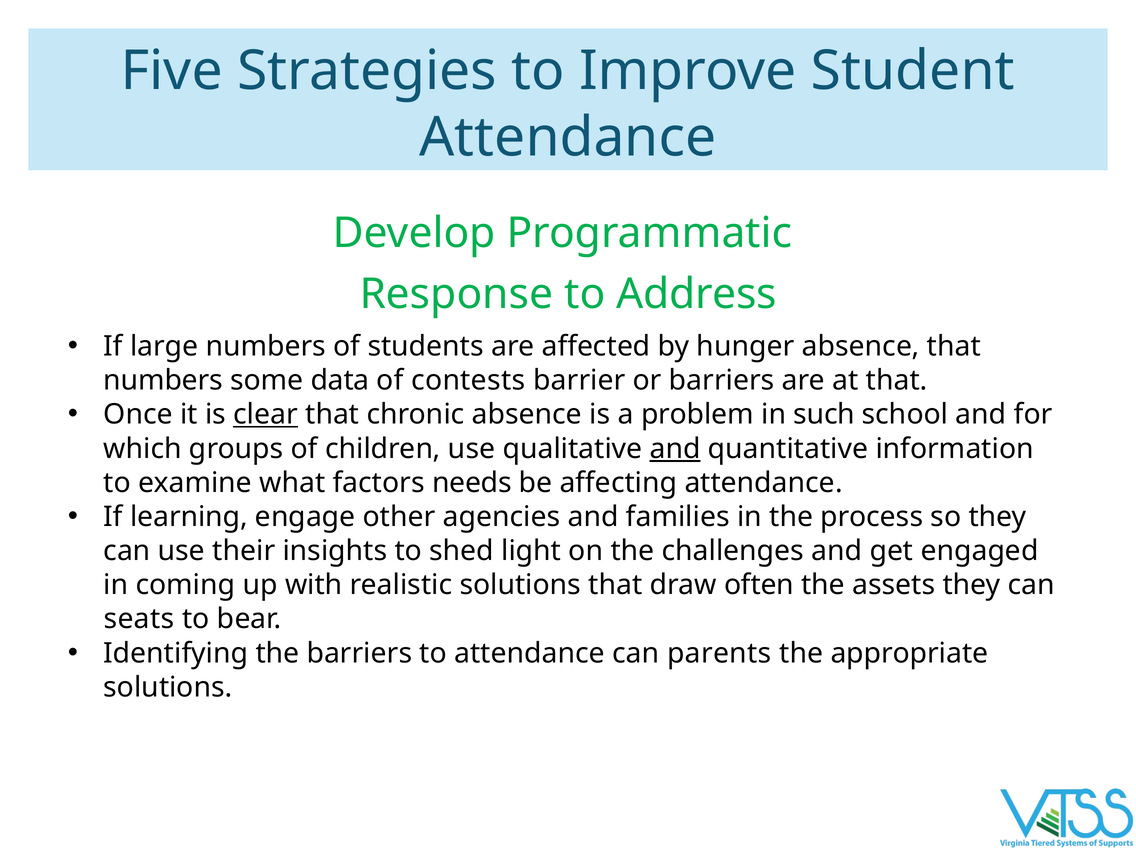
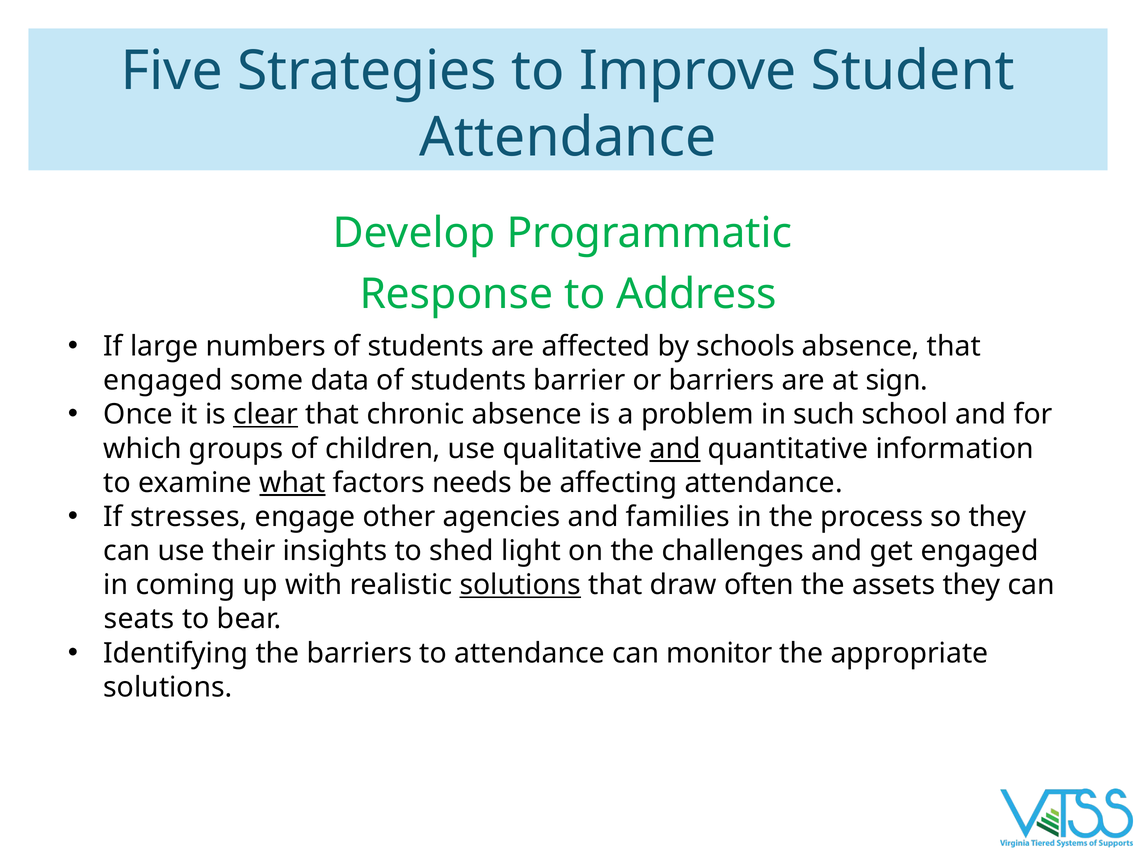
hunger: hunger -> schools
numbers at (163, 381): numbers -> engaged
contests at (468, 381): contests -> students
at that: that -> sign
what underline: none -> present
learning: learning -> stresses
solutions at (520, 585) underline: none -> present
parents: parents -> monitor
